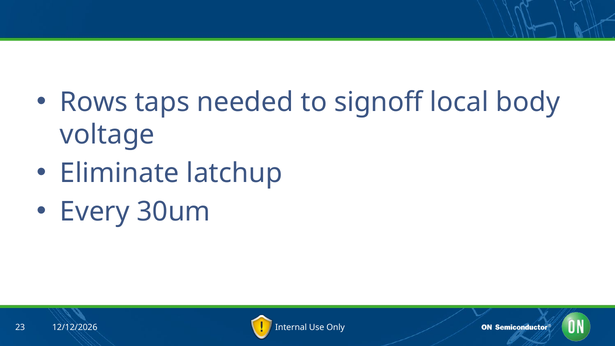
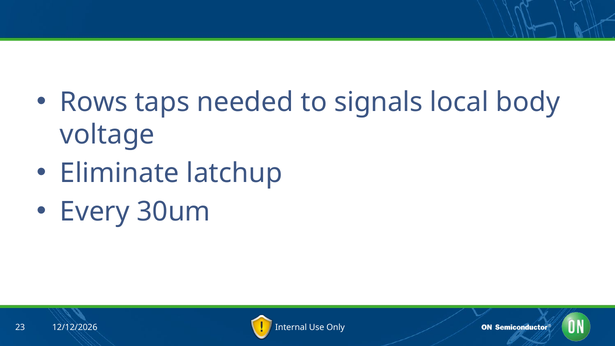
signoff: signoff -> signals
